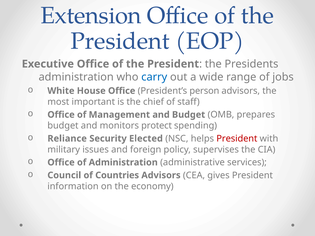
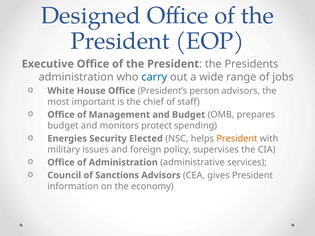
Extension: Extension -> Designed
Reliance: Reliance -> Energies
President at (237, 139) colour: red -> orange
Countries: Countries -> Sanctions
